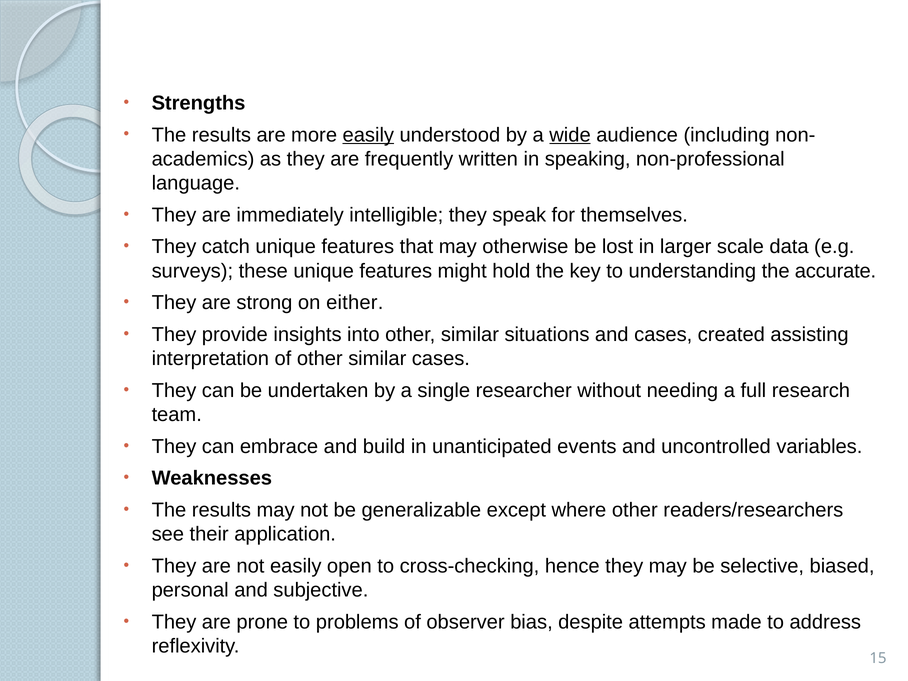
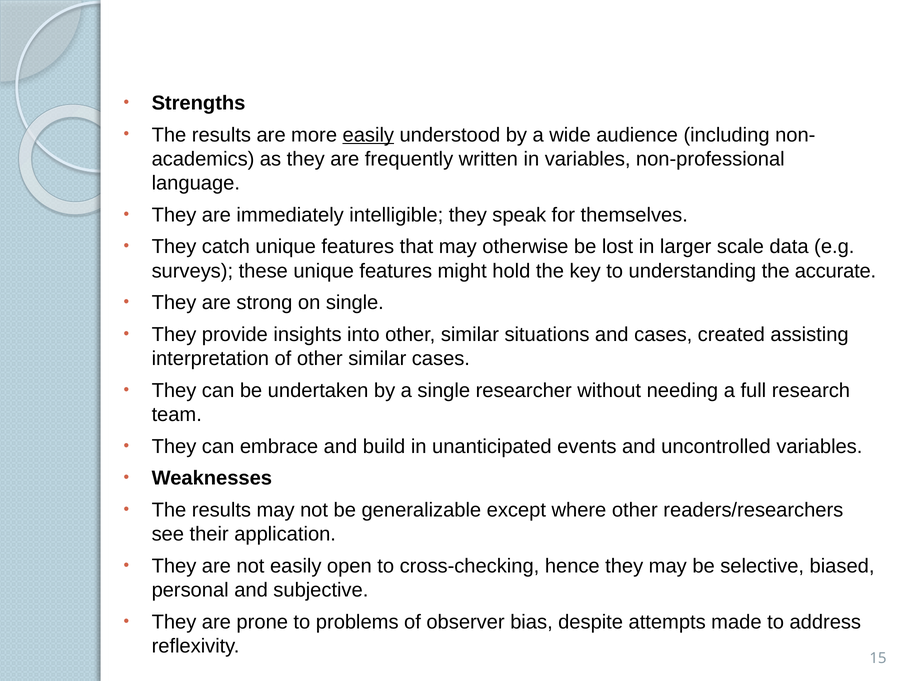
wide underline: present -> none
in speaking: speaking -> variables
on either: either -> single
